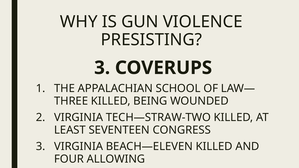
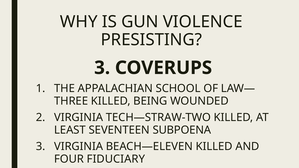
CONGRESS: CONGRESS -> SUBPOENA
ALLOWING: ALLOWING -> FIDUCIARY
